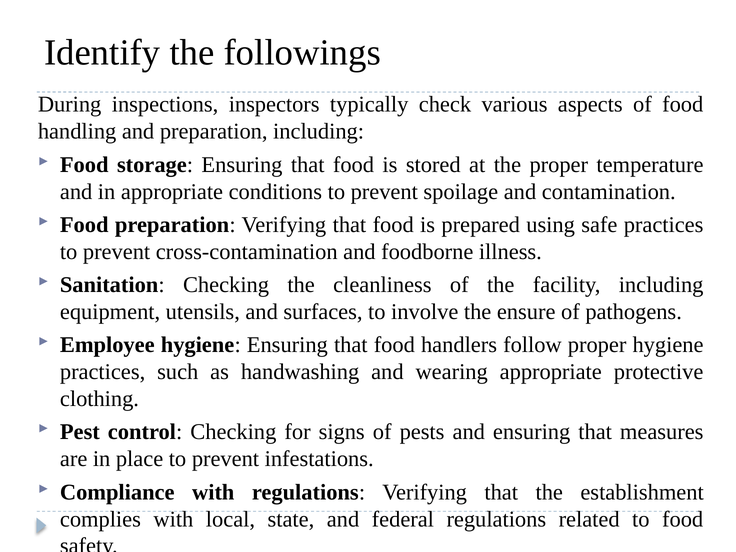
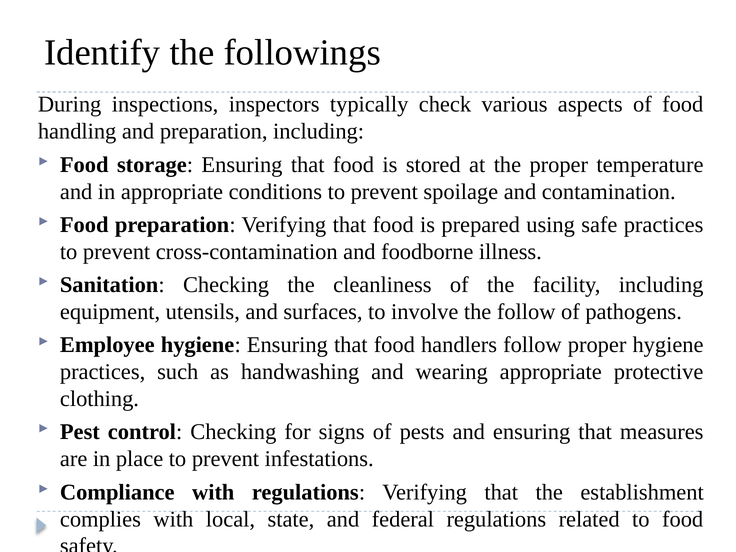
the ensure: ensure -> follow
